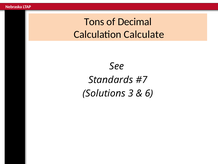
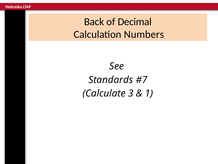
Tons: Tons -> Back
Calculate: Calculate -> Numbers
Solutions: Solutions -> Calculate
6: 6 -> 1
